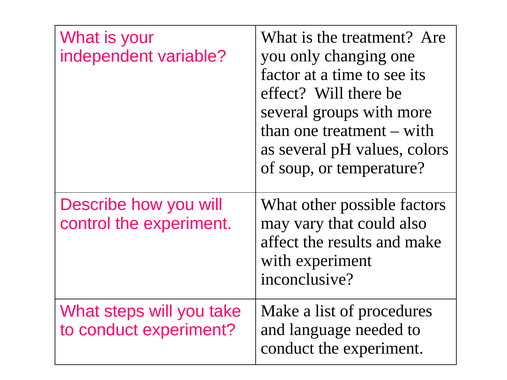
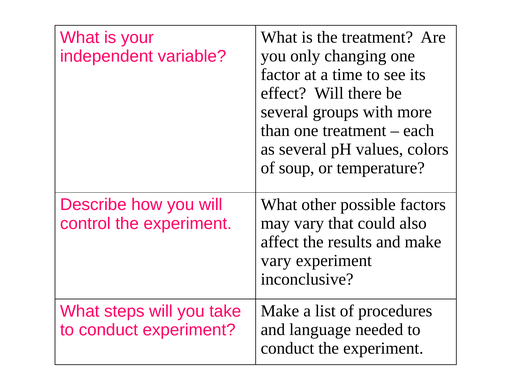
with at (419, 131): with -> each
with at (276, 261): with -> vary
